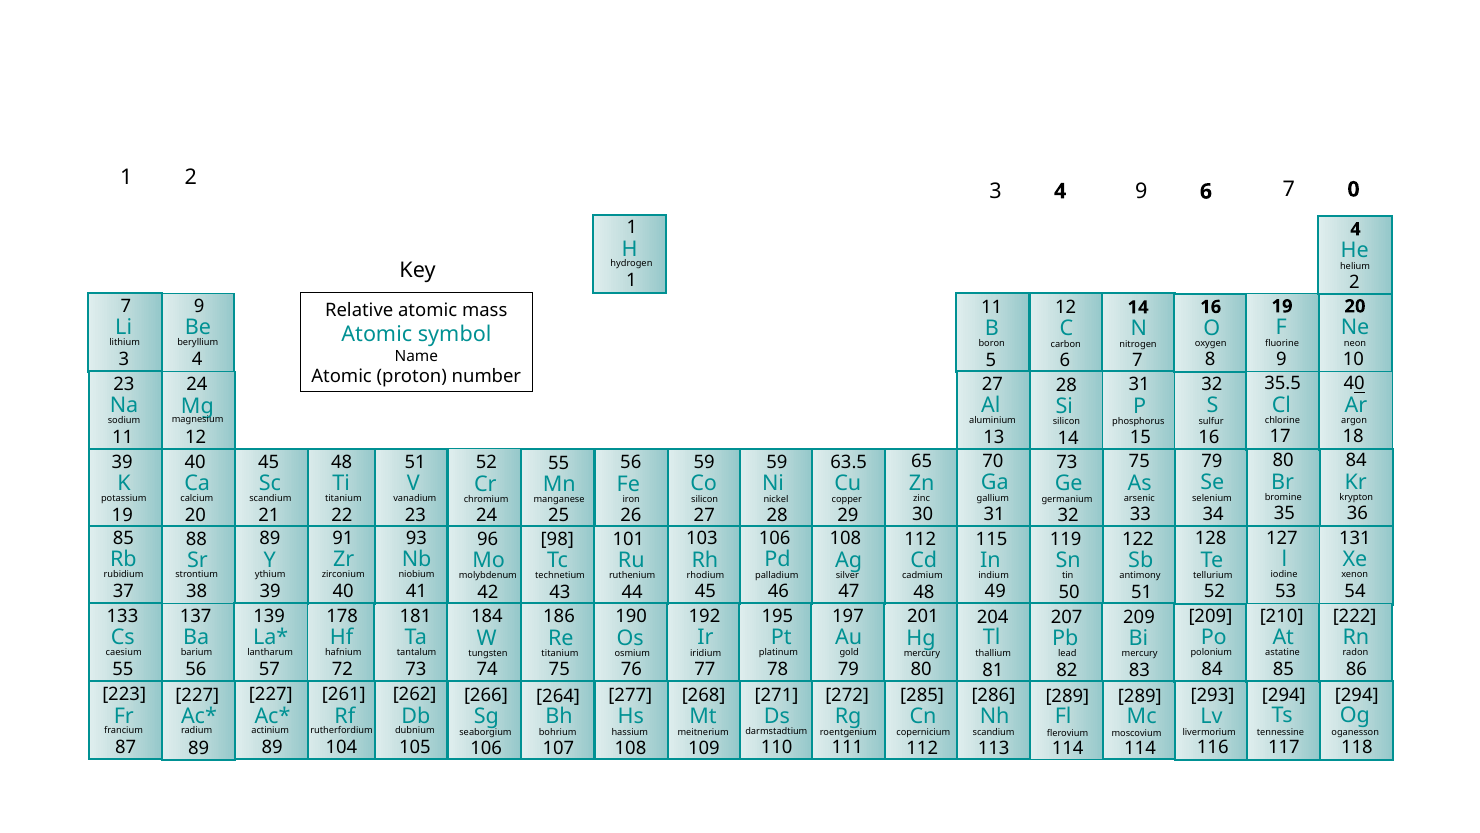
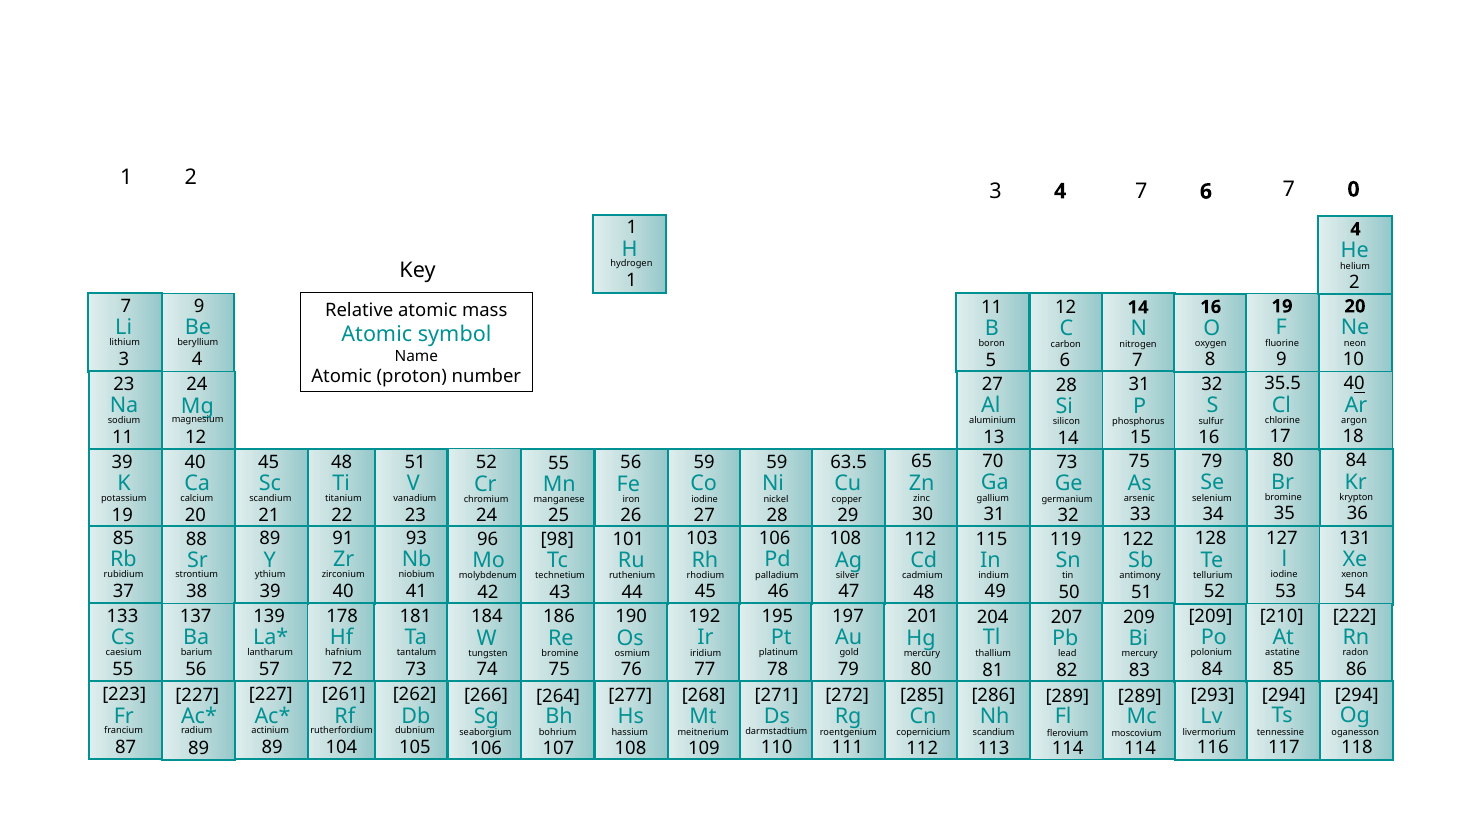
4 9: 9 -> 7
silicon at (705, 499): silicon -> iodine
titanium at (560, 653): titanium -> bromine
